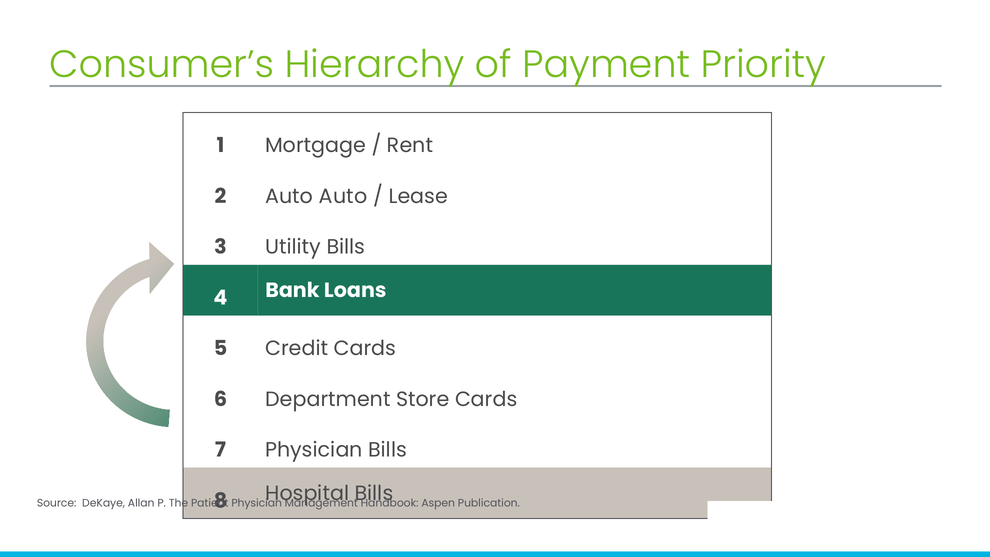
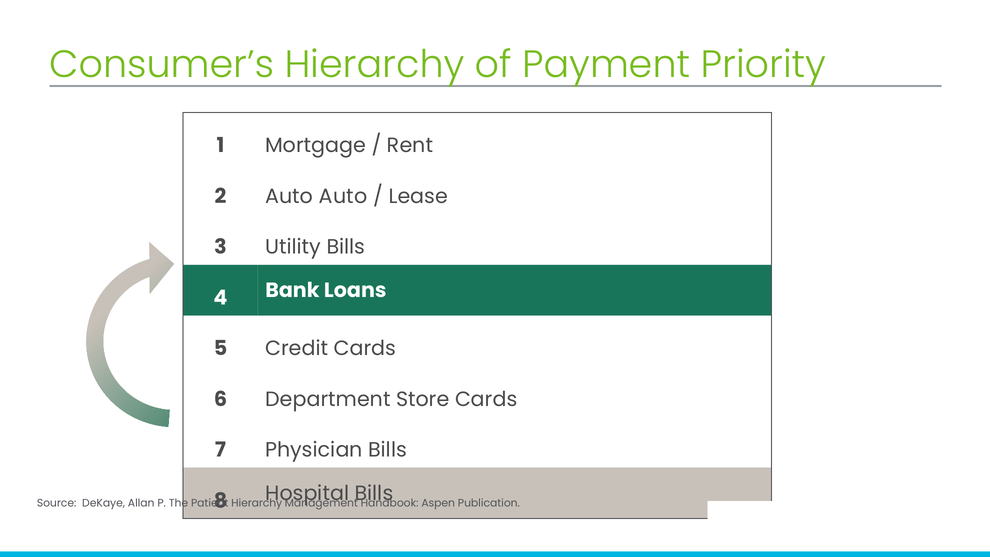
Physician at (257, 503): Physician -> Hierarchy
